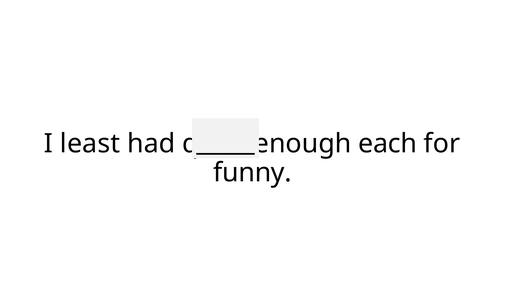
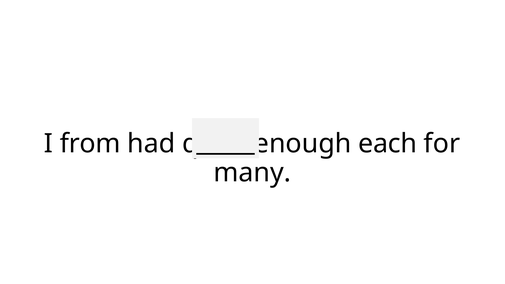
least: least -> from
funny: funny -> many
